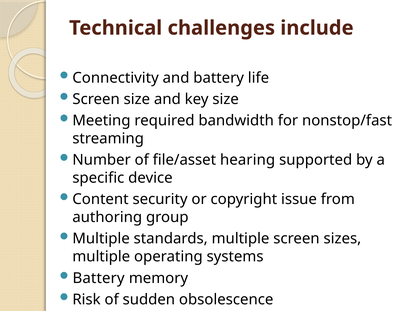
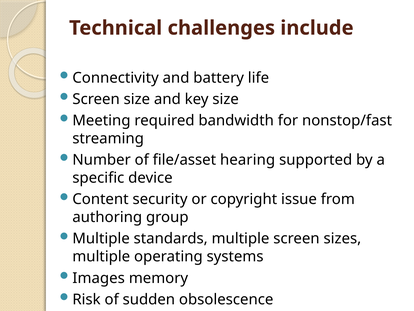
Battery at (99, 278): Battery -> Images
